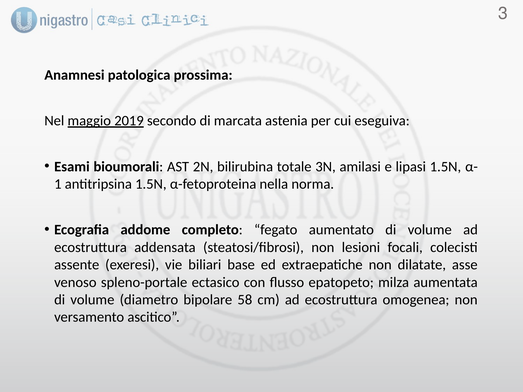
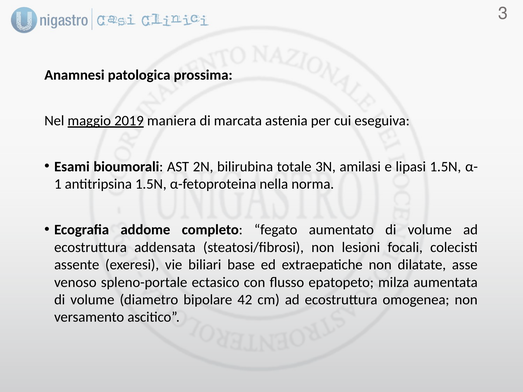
secondo: secondo -> maniera
58: 58 -> 42
